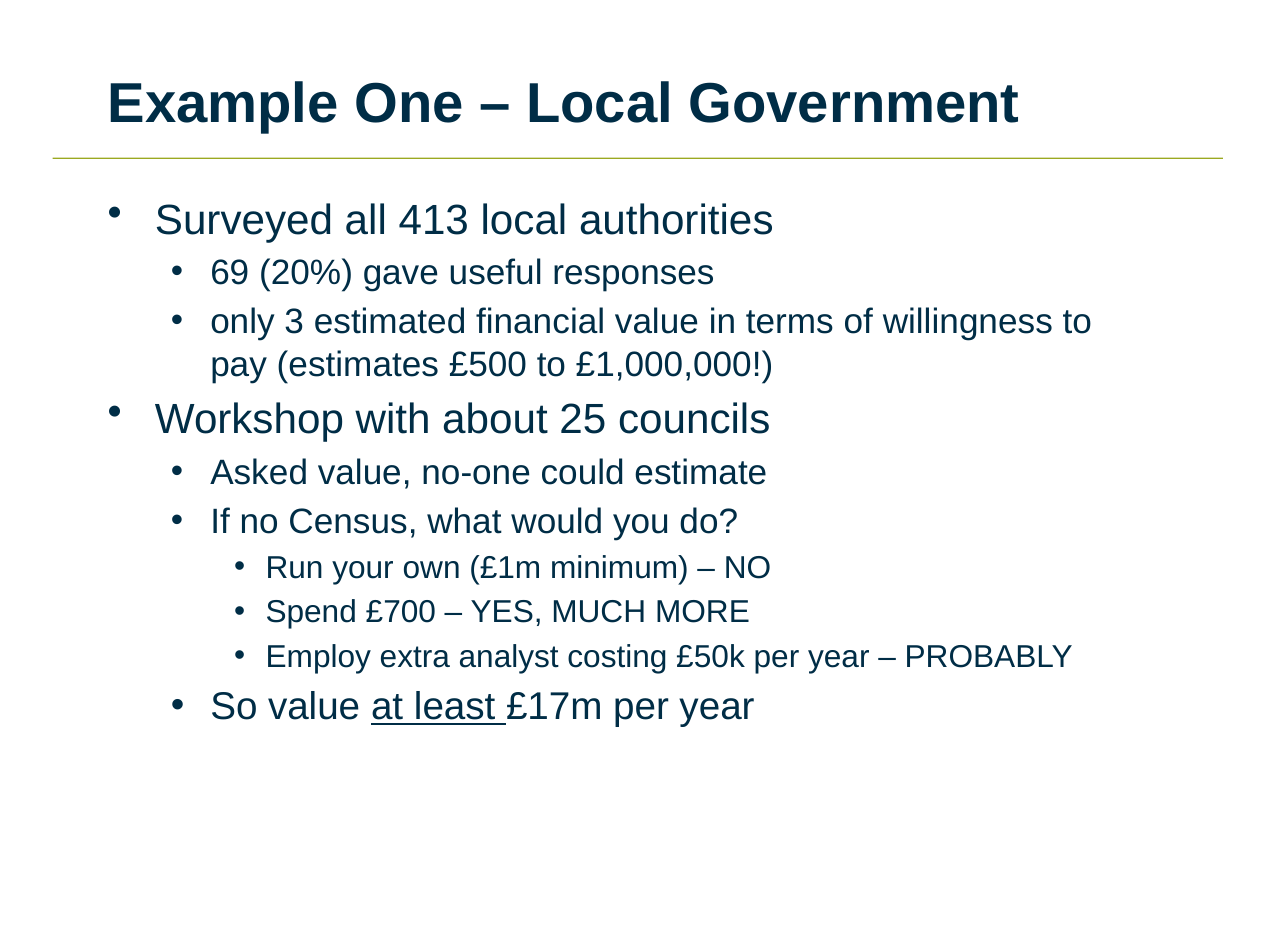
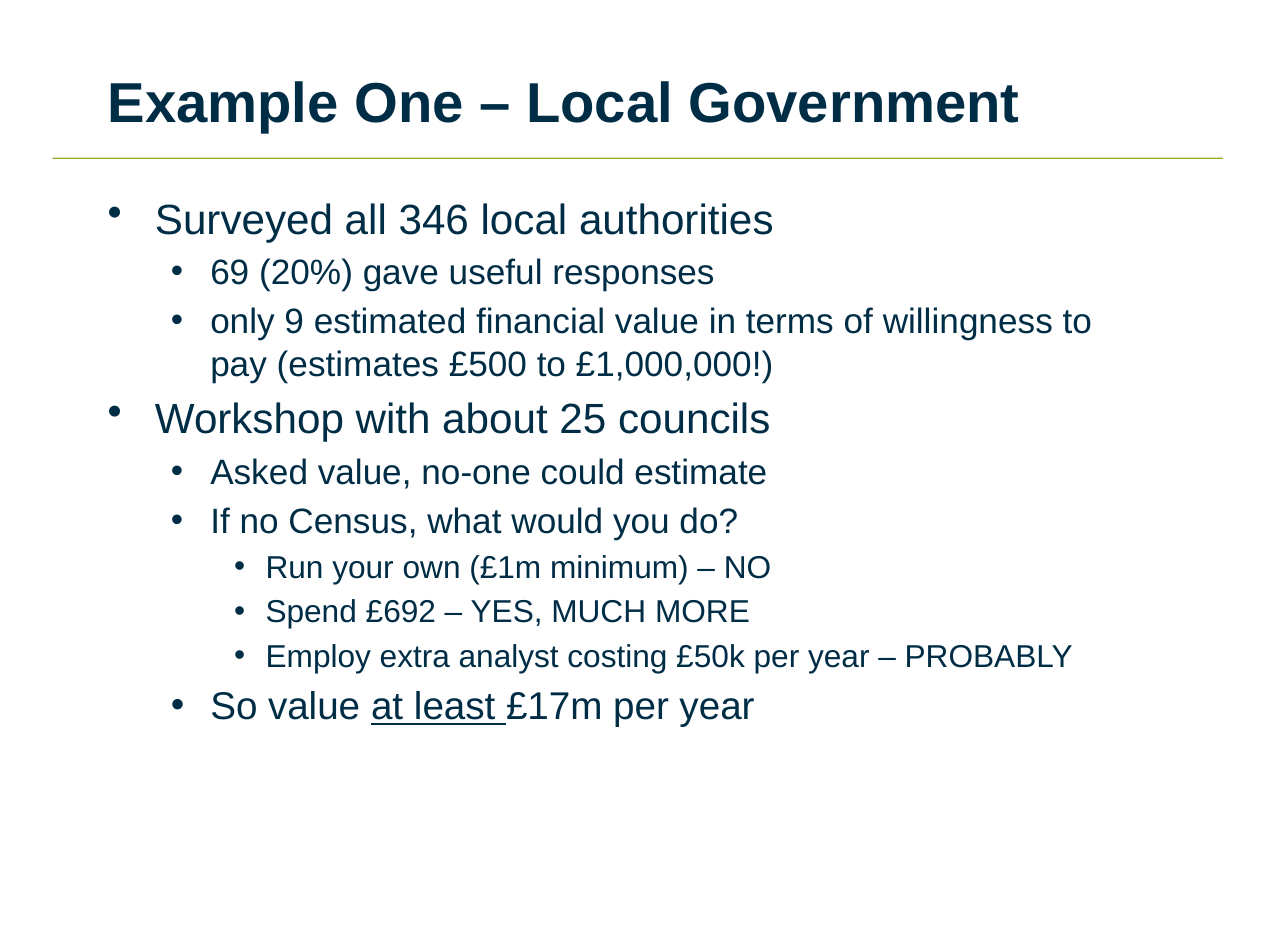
413: 413 -> 346
3: 3 -> 9
£700: £700 -> £692
